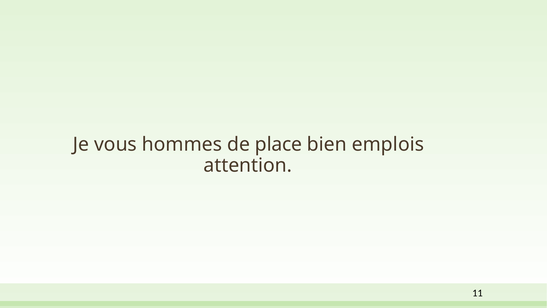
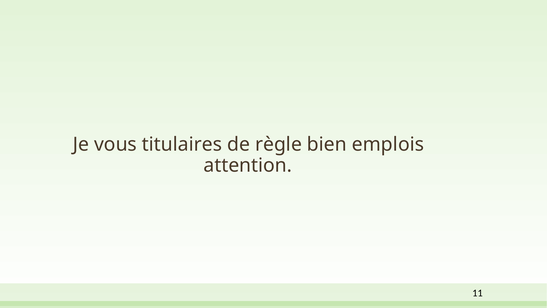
hommes: hommes -> titulaires
place: place -> règle
